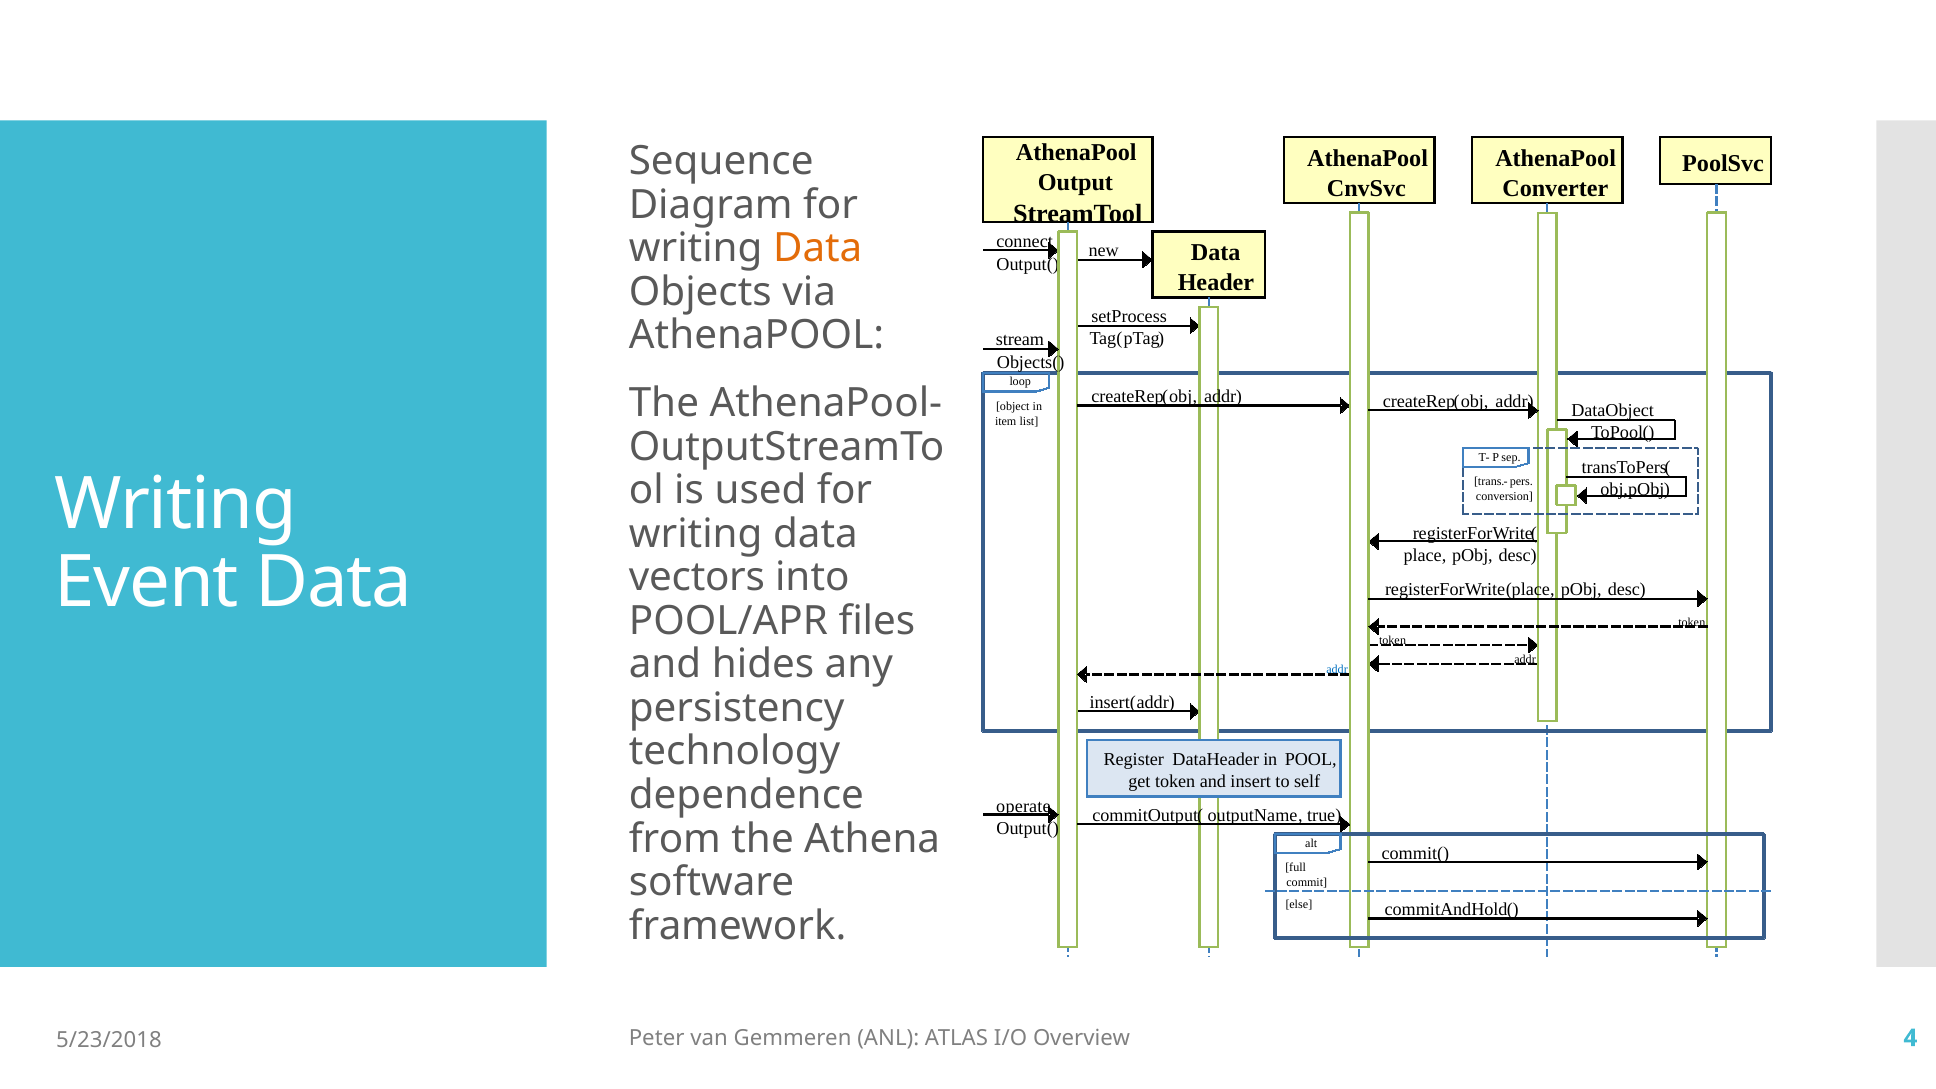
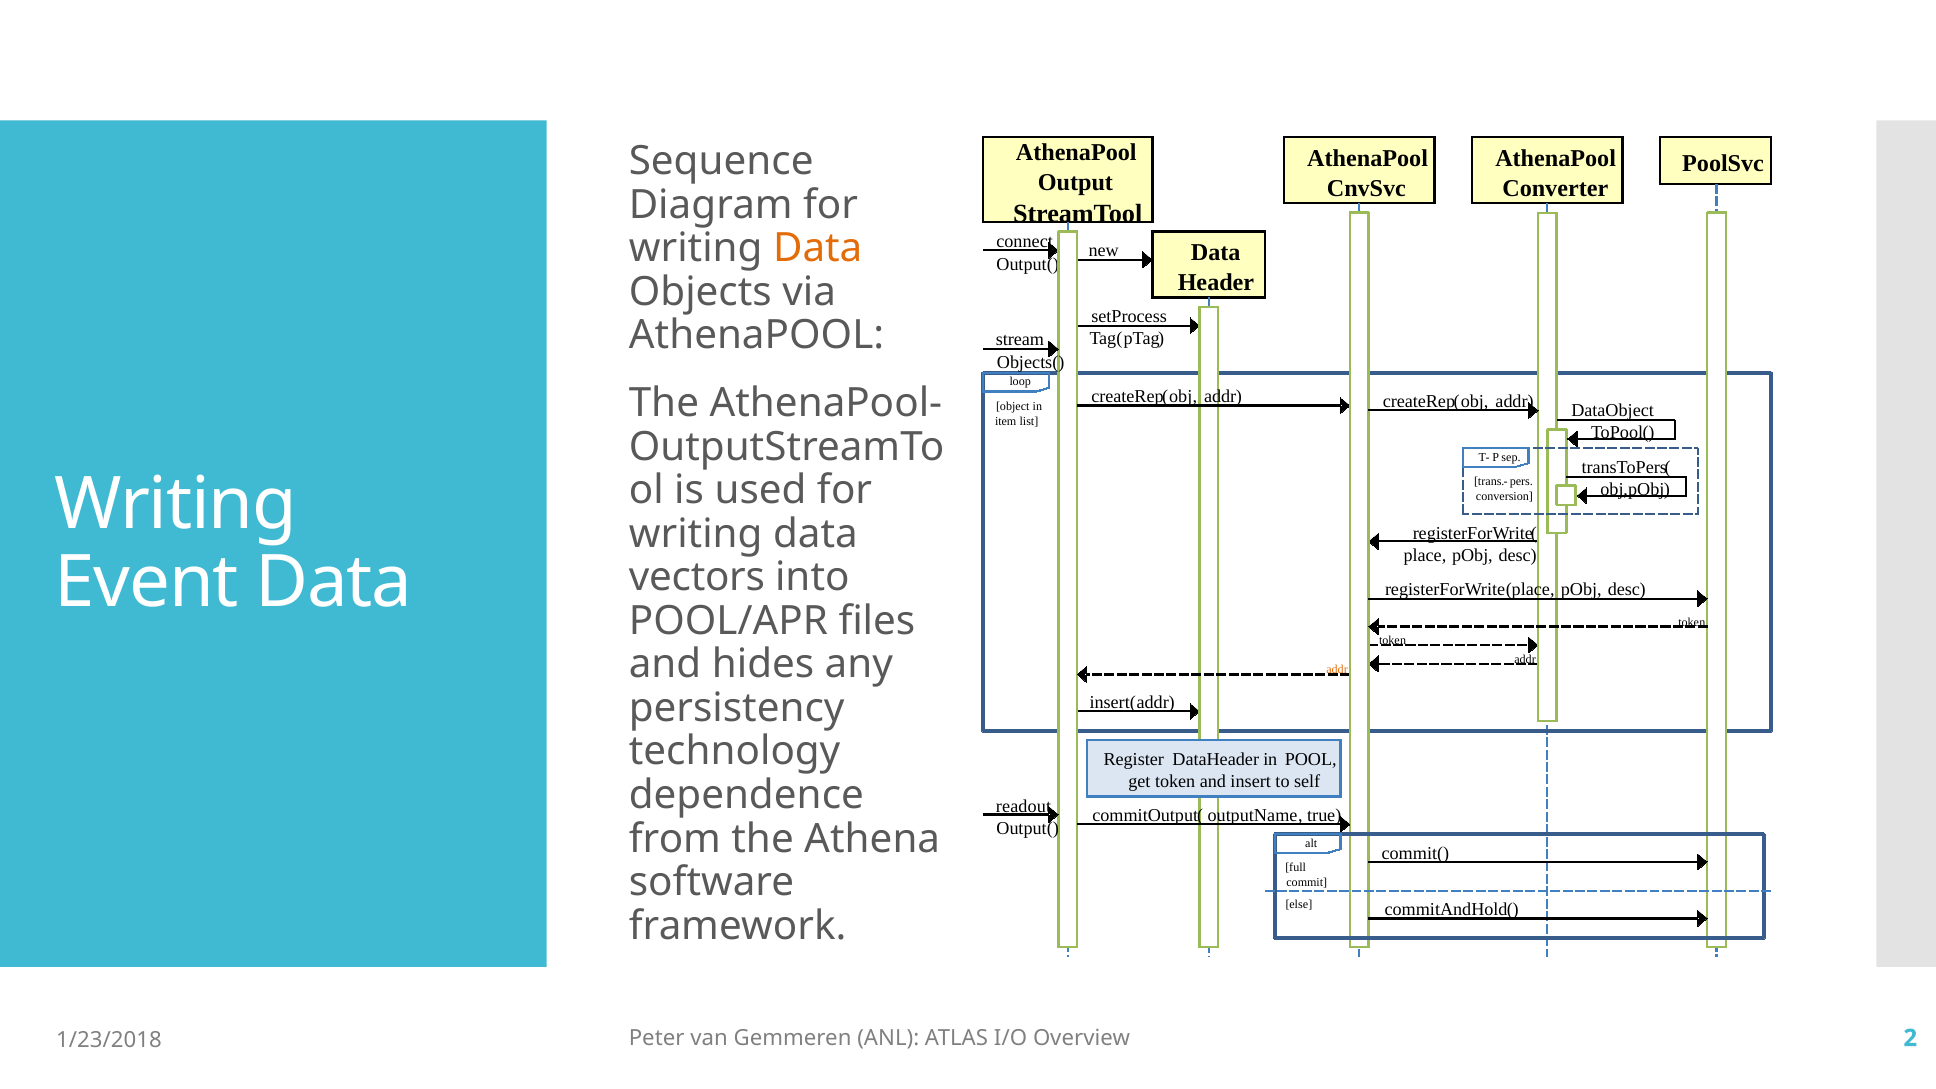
addr at (1337, 670) colour: blue -> orange
operate: operate -> readout
4: 4 -> 2
5/23/2018: 5/23/2018 -> 1/23/2018
